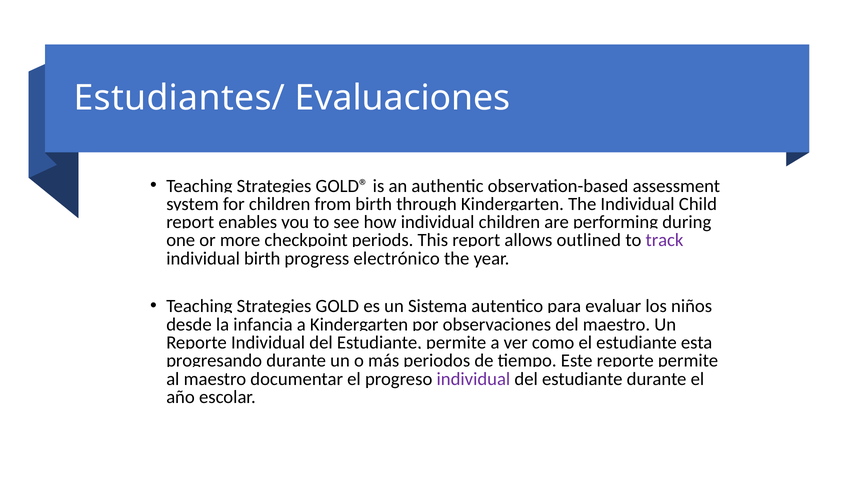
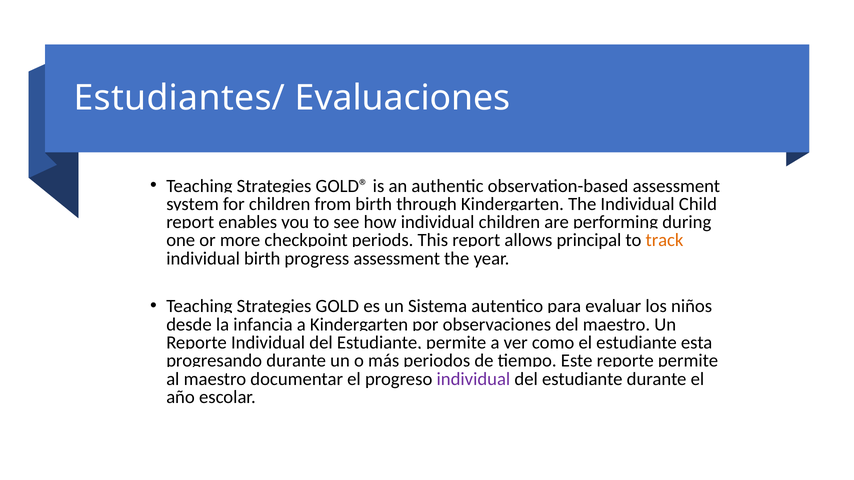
outlined: outlined -> principal
track colour: purple -> orange
progress electrónico: electrónico -> assessment
